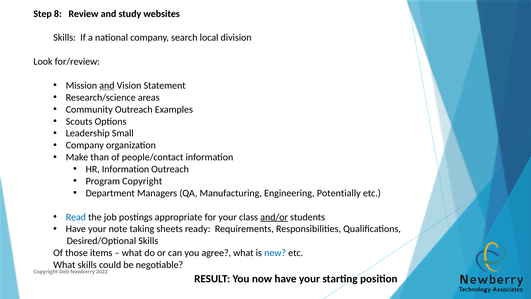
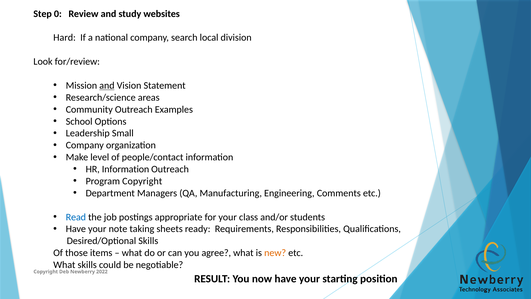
8: 8 -> 0
Skills at (65, 38): Skills -> Hard
Scouts: Scouts -> School
than: than -> level
Potentially: Potentially -> Comments
and/or underline: present -> none
new colour: blue -> orange
